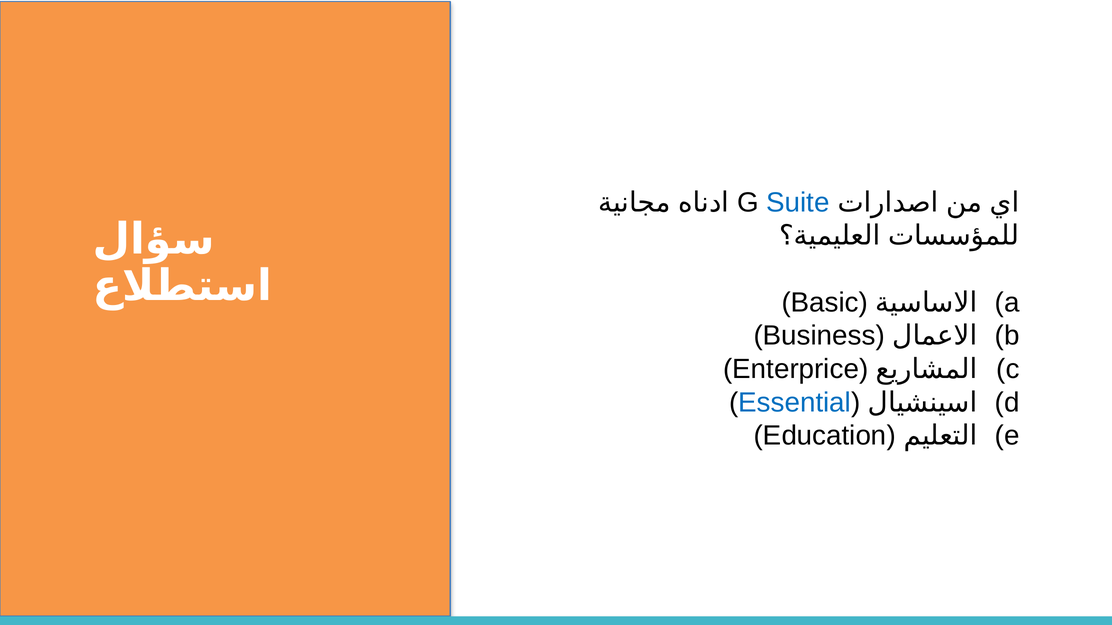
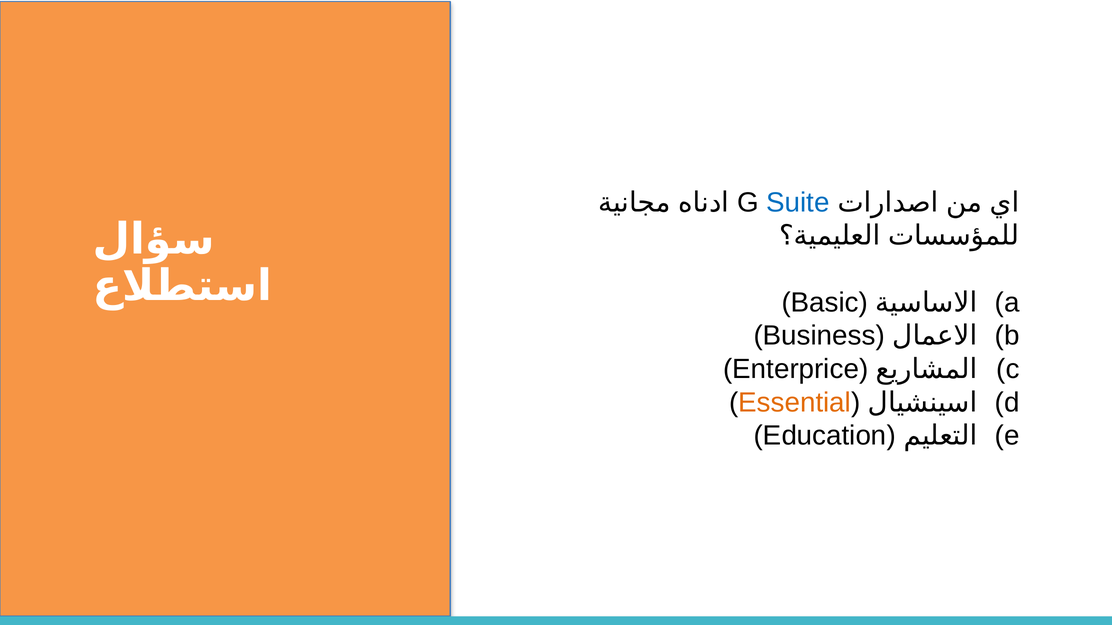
Essential colour: blue -> orange
